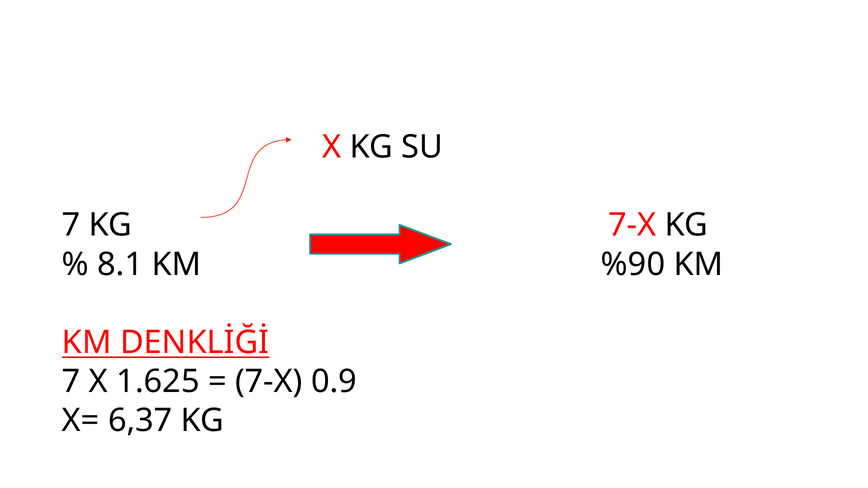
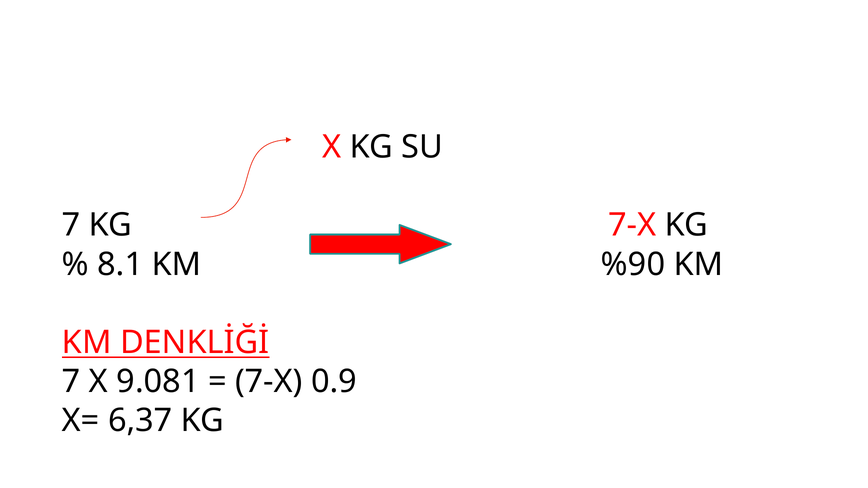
1.625: 1.625 -> 9.081
